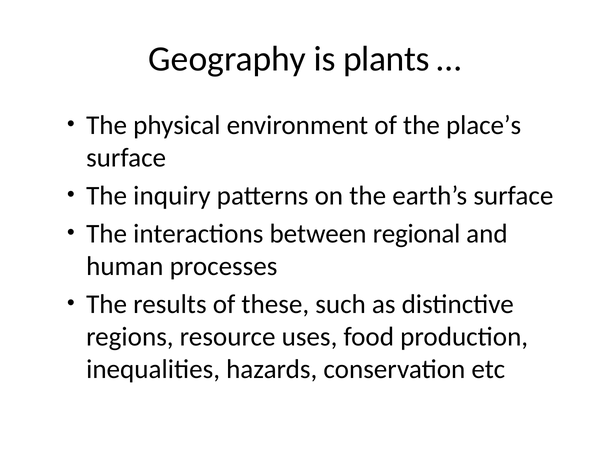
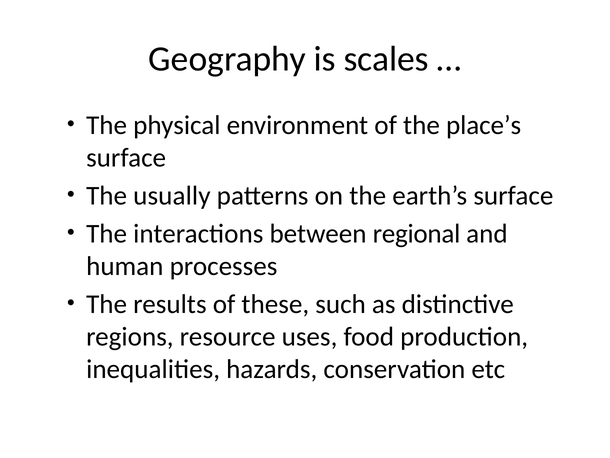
plants: plants -> scales
inquiry: inquiry -> usually
